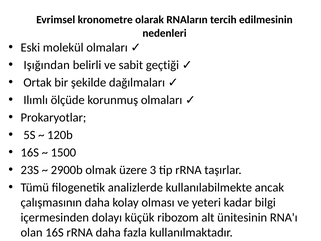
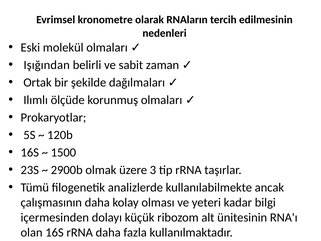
geçtiği: geçtiği -> zaman
